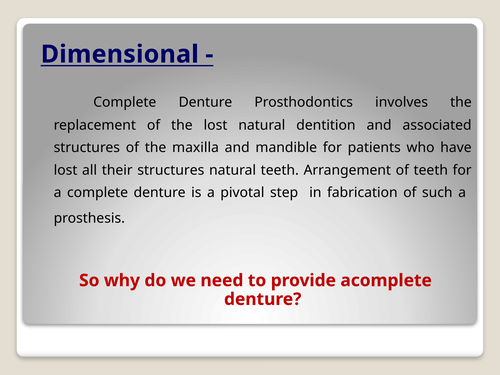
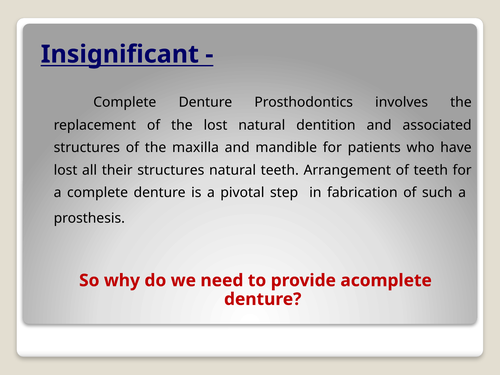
Dimensional: Dimensional -> Insignificant
